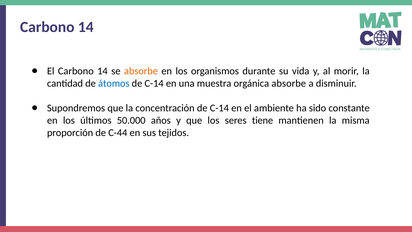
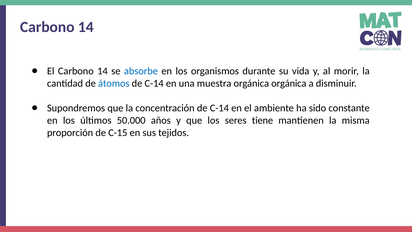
absorbe at (141, 71) colour: orange -> blue
orgánica absorbe: absorbe -> orgánica
C-44: C-44 -> C-15
